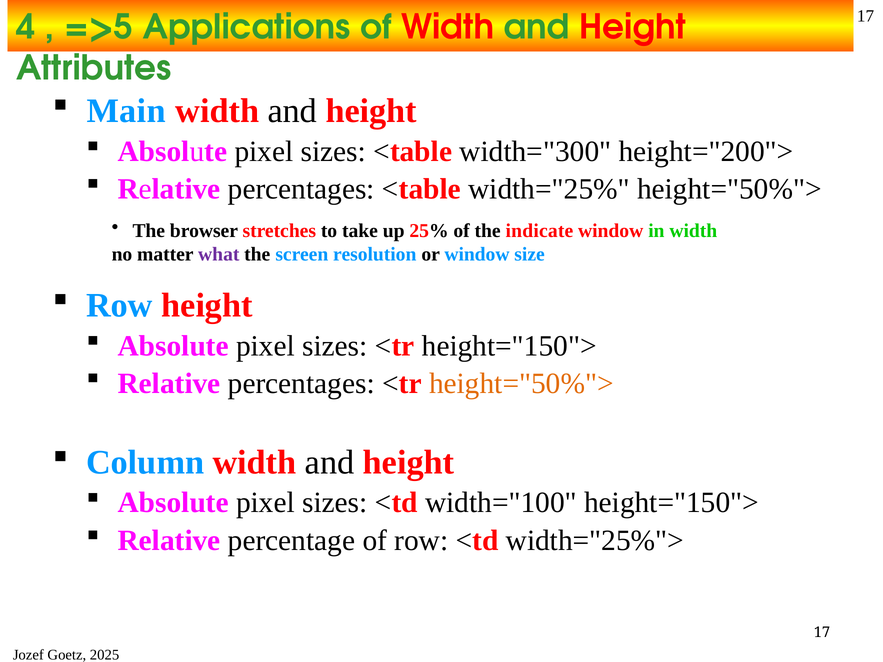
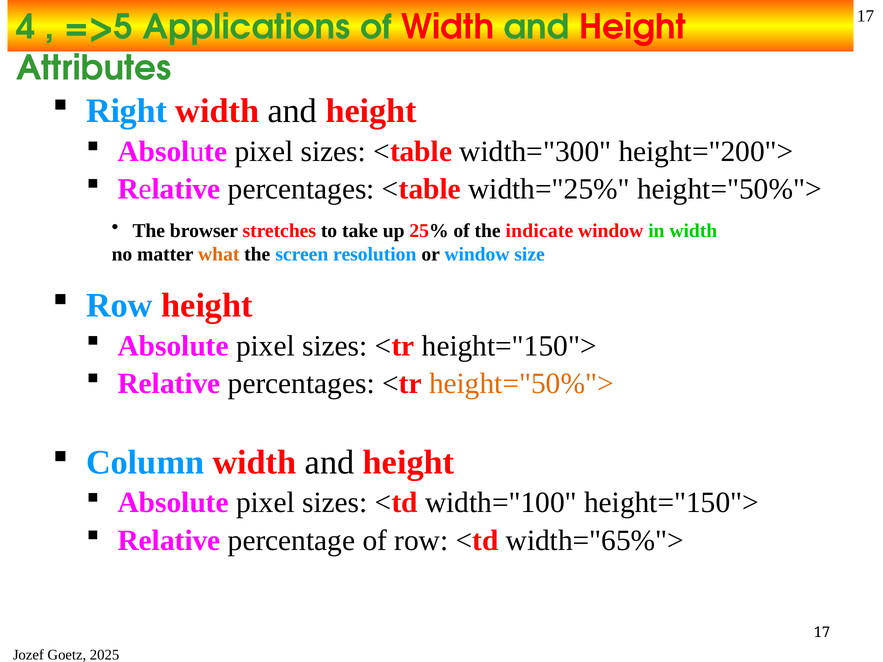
Main: Main -> Right
what colour: purple -> orange
width="25%">: width="25%"> -> width="65%">
